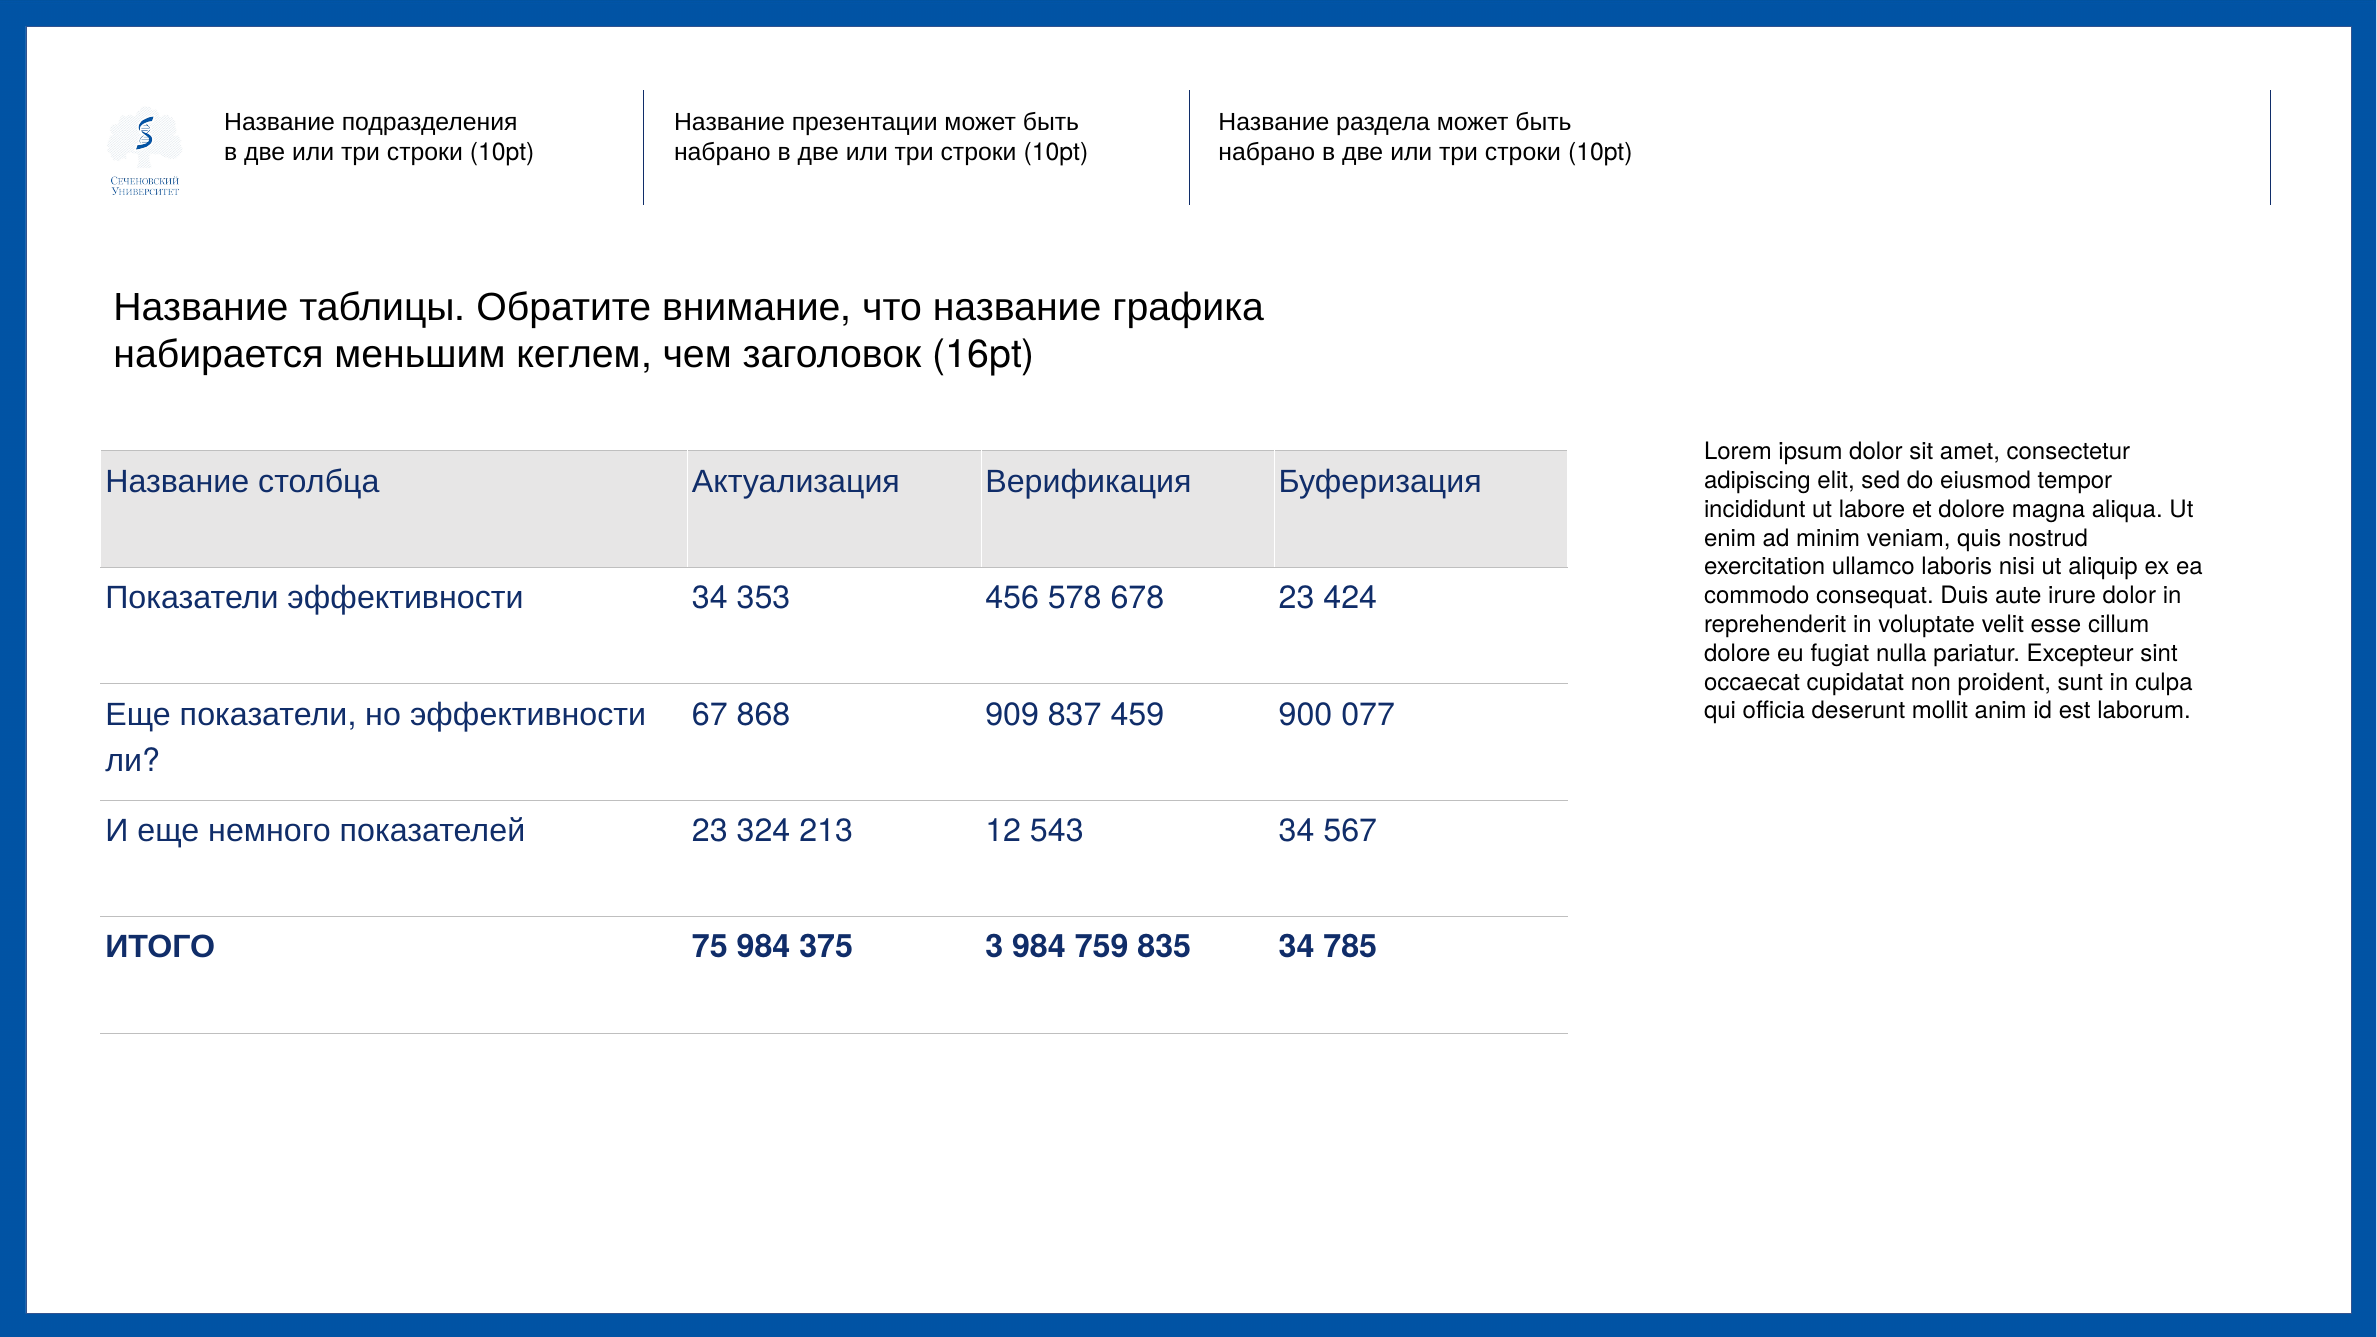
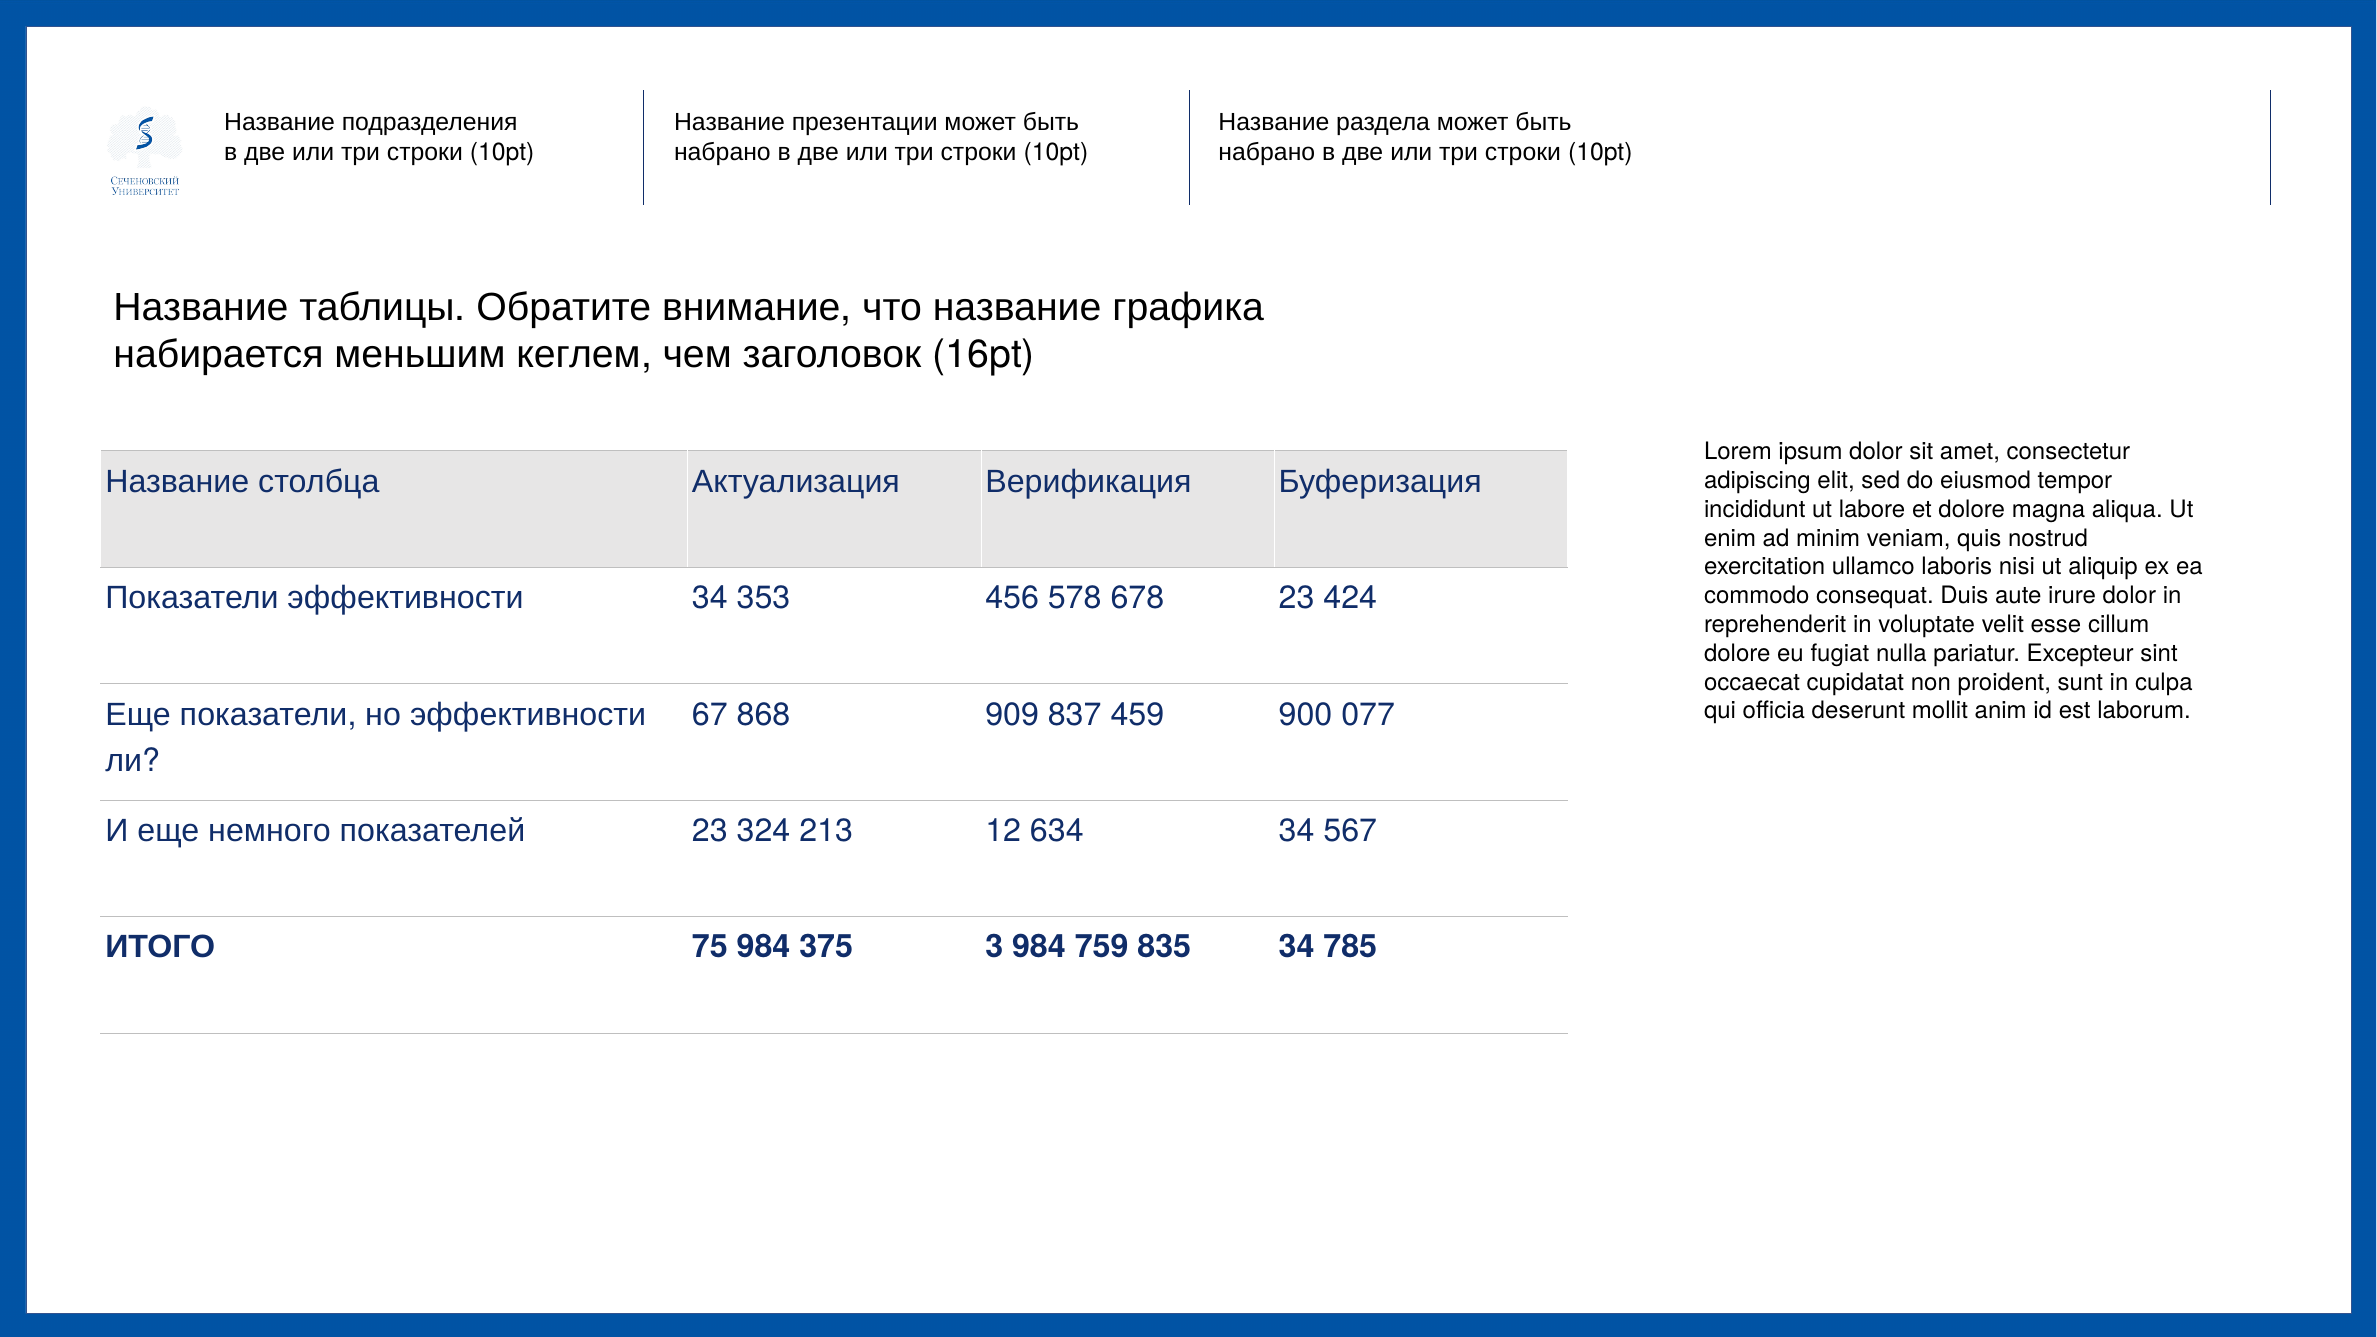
543: 543 -> 634
